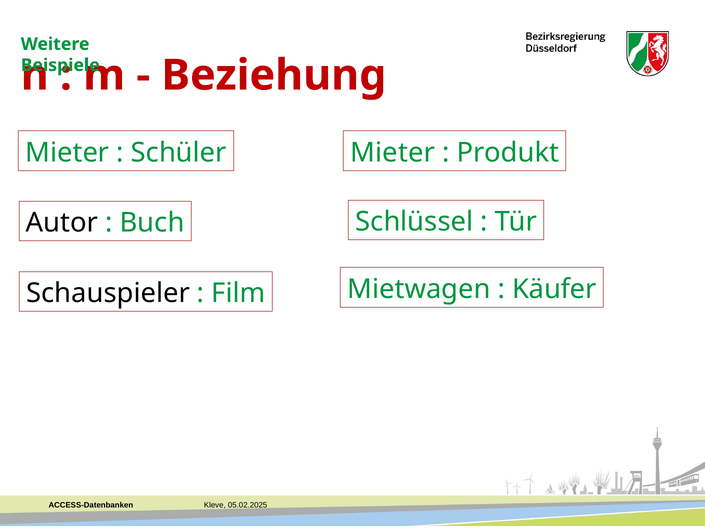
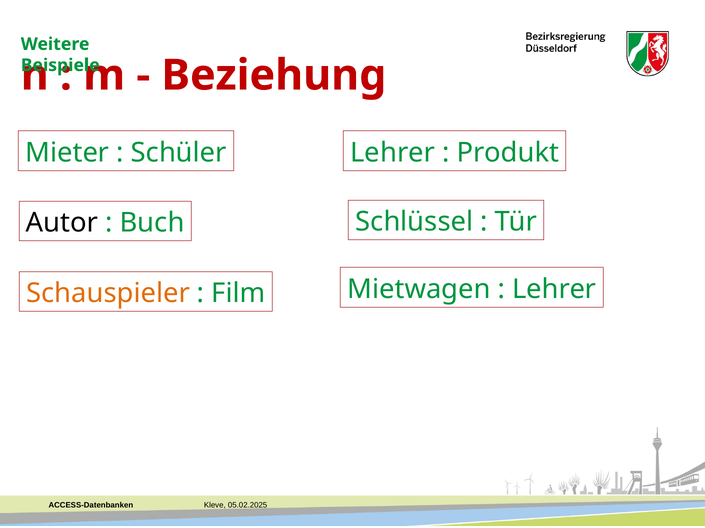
Mieter at (393, 153): Mieter -> Lehrer
Käufer at (554, 290): Käufer -> Lehrer
Schauspieler colour: black -> orange
